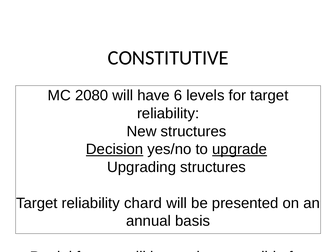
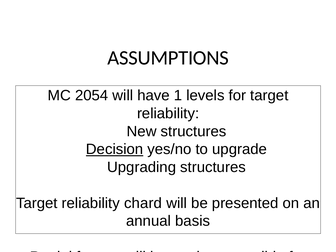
CONSTITUTIVE: CONSTITUTIVE -> ASSUMPTIONS
2080: 2080 -> 2054
6: 6 -> 1
upgrade underline: present -> none
